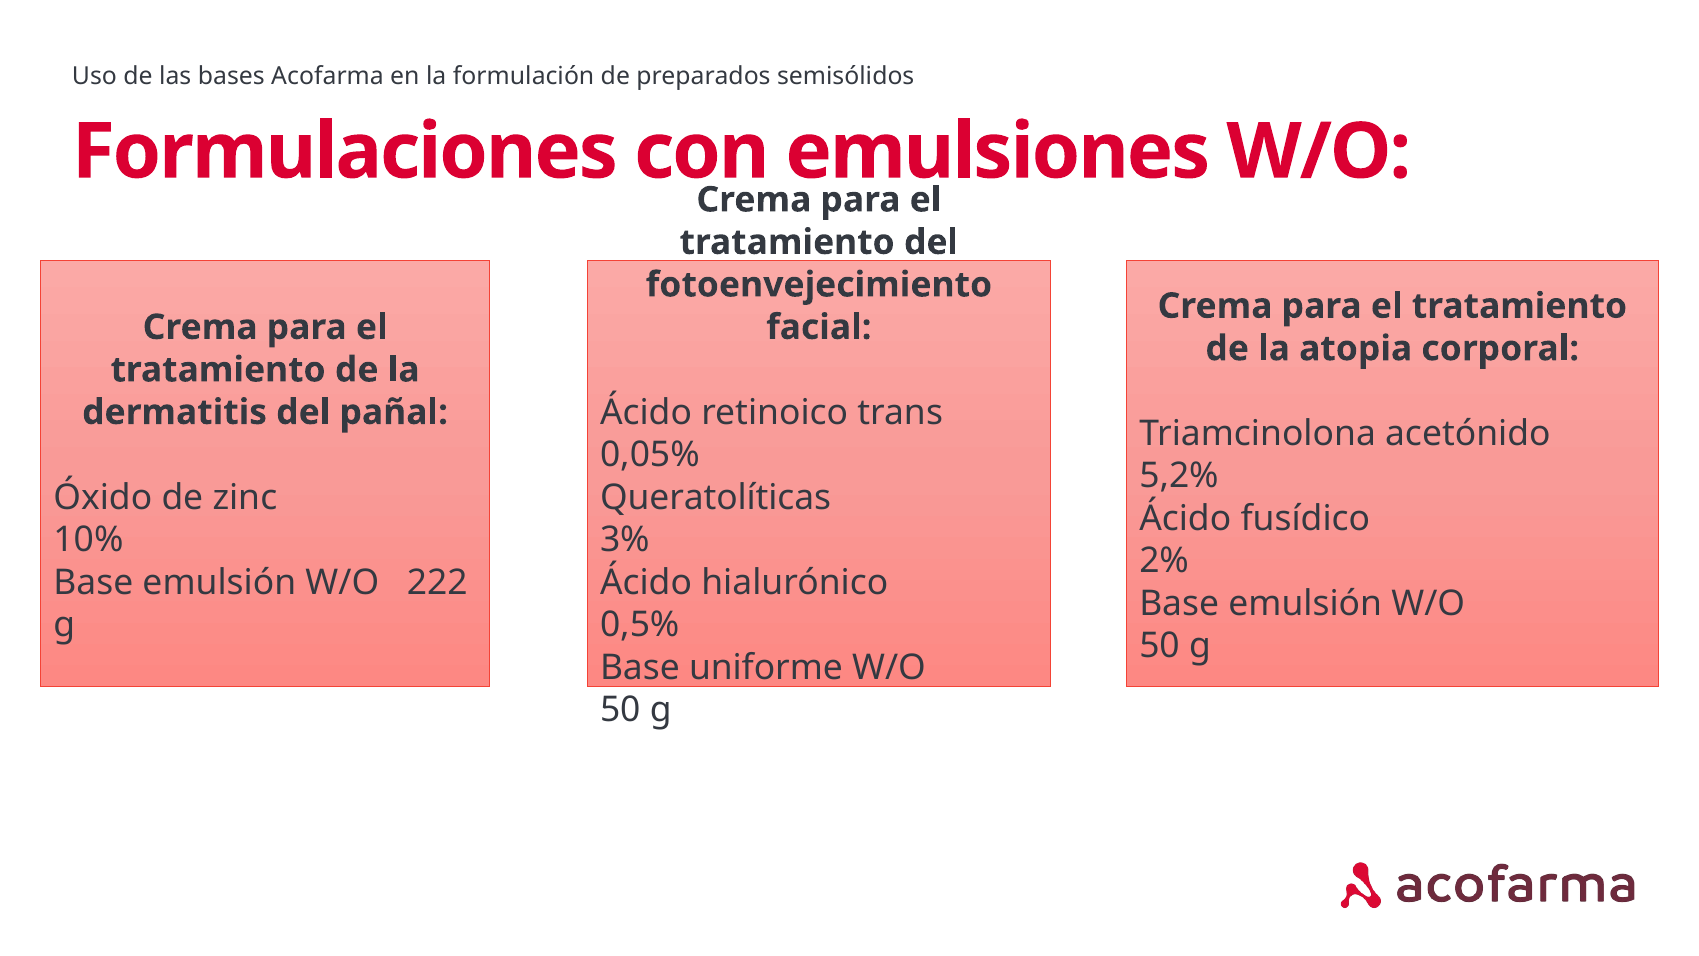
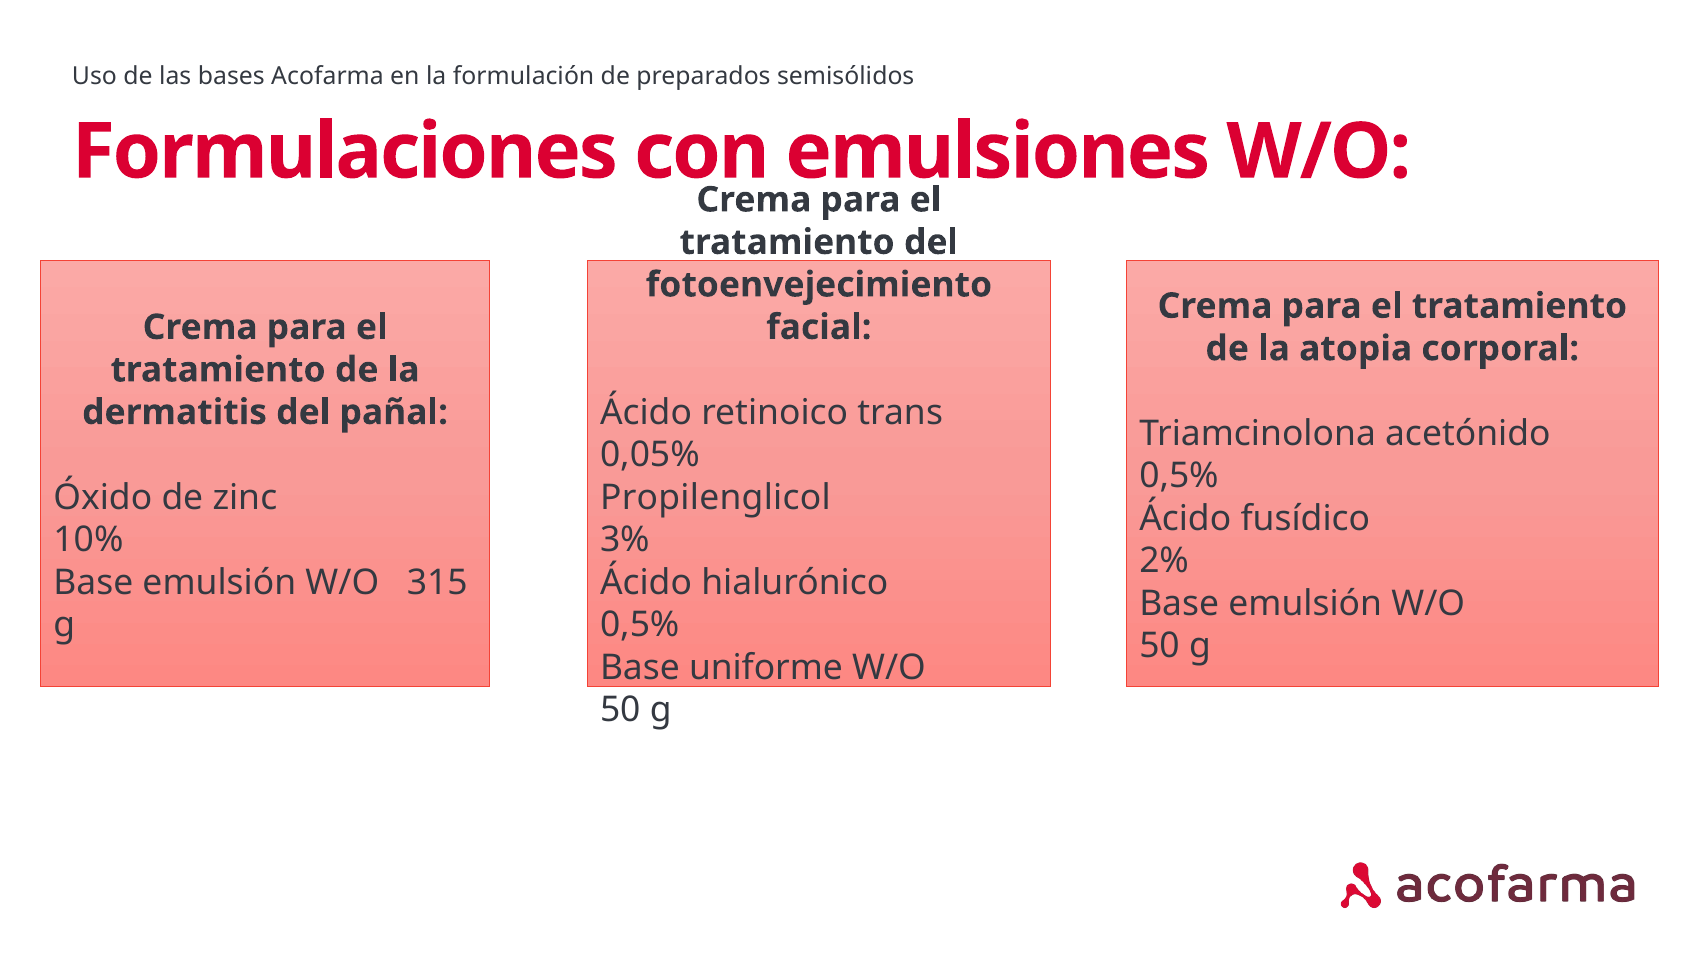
5,2% at (1179, 476): 5,2% -> 0,5%
Queratolíticas: Queratolíticas -> Propilenglicol
222: 222 -> 315
